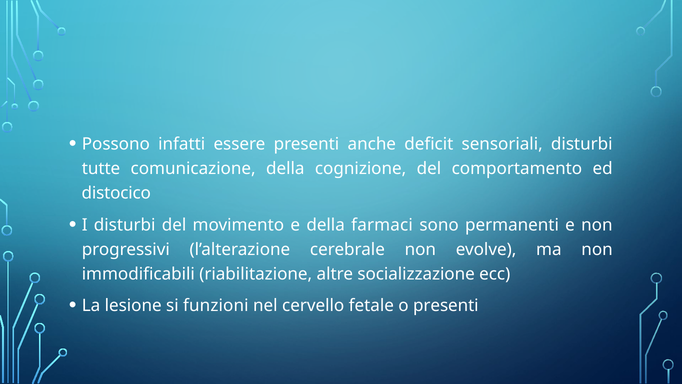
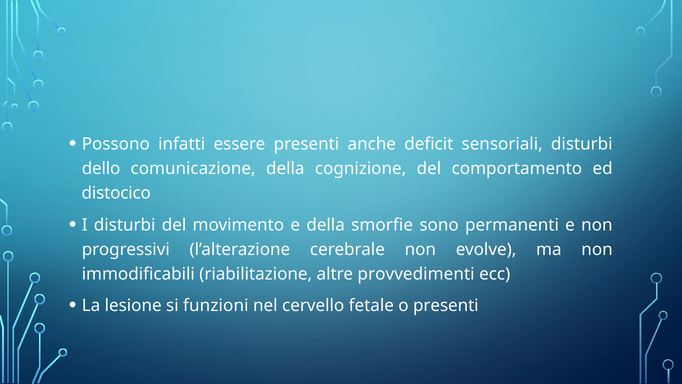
tutte: tutte -> dello
farmaci: farmaci -> smorfie
socializzazione: socializzazione -> provvedimenti
